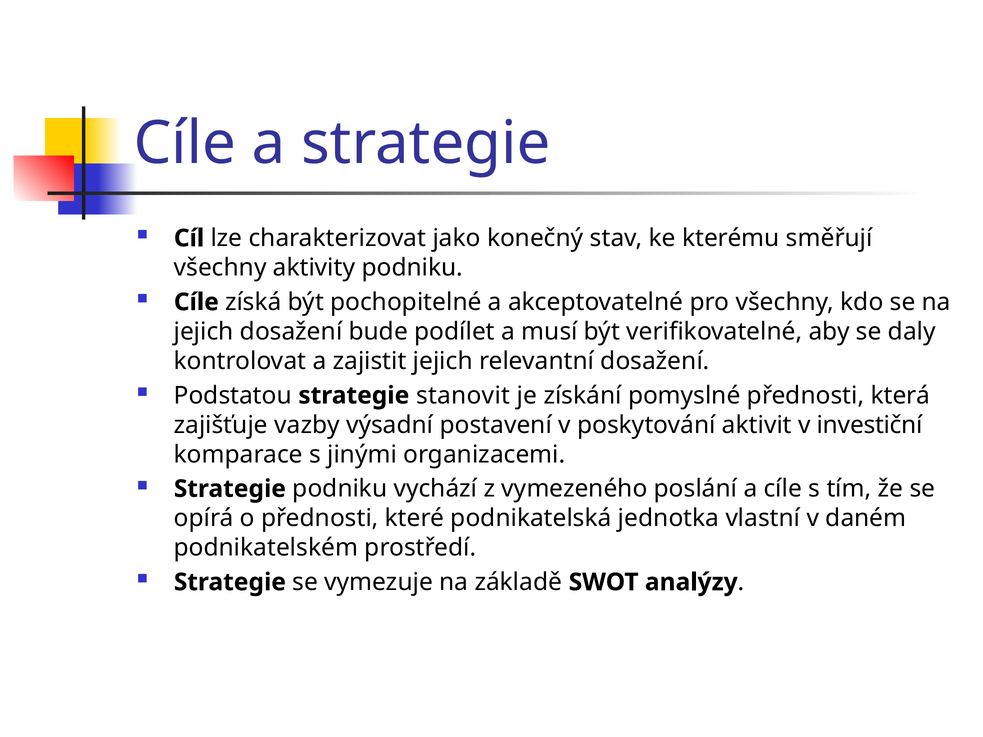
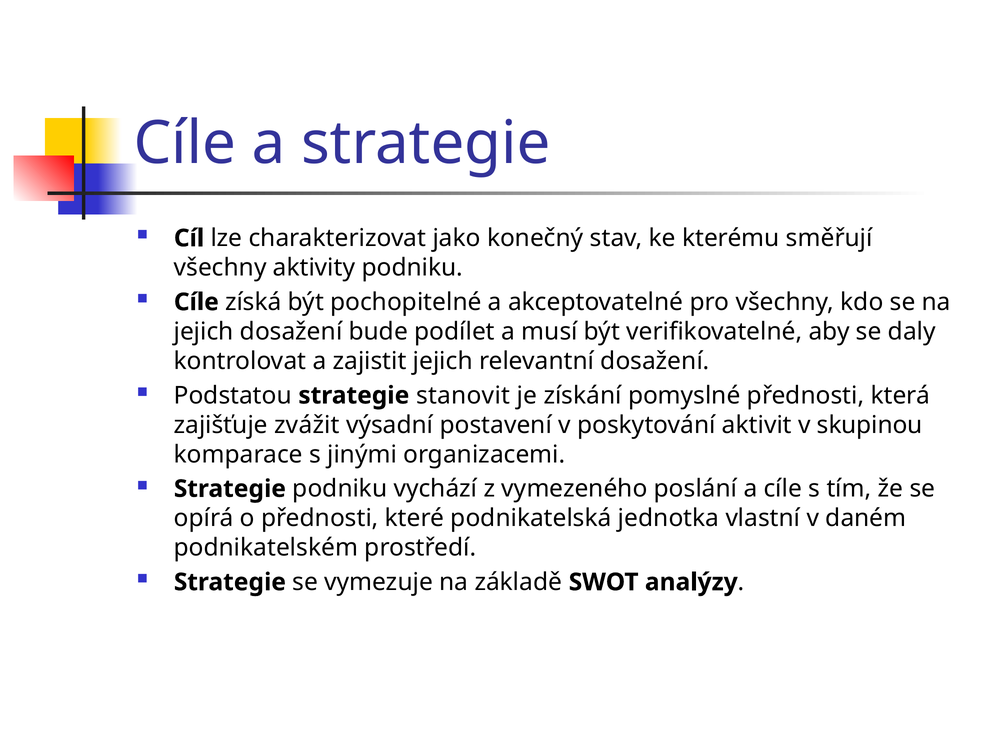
vazby: vazby -> zvážit
investiční: investiční -> skupinou
